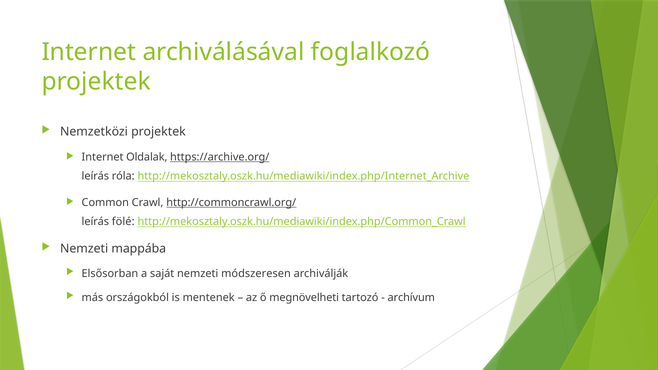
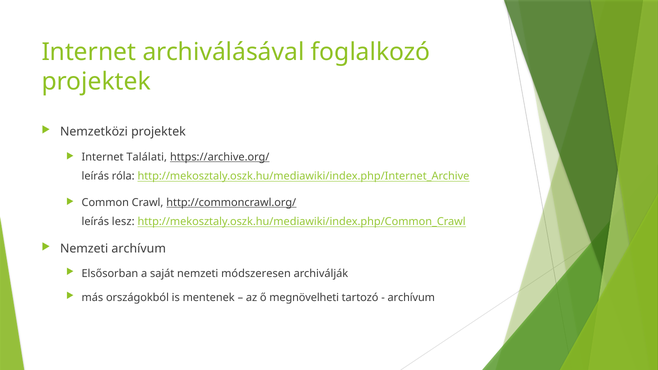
Oldalak: Oldalak -> Találati
fölé: fölé -> lesz
Nemzeti mappába: mappába -> archívum
